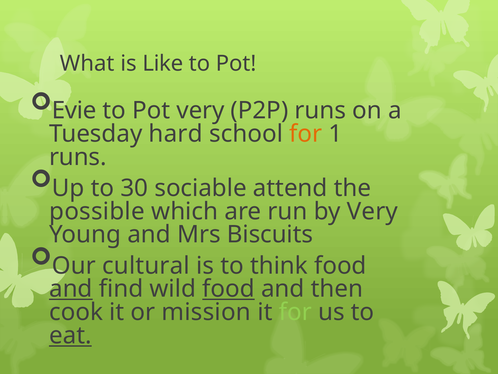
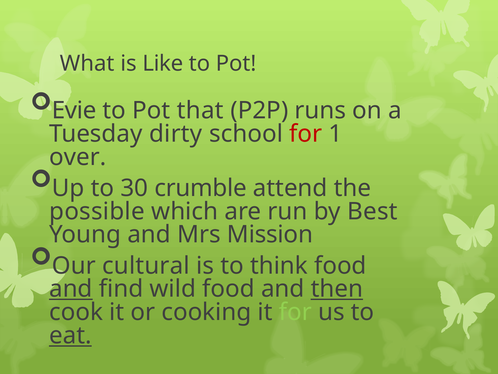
Pot very: very -> that
hard: hard -> dirty
for at (306, 134) colour: orange -> red
runs at (78, 157): runs -> over
sociable: sociable -> crumble
by Very: Very -> Best
Biscuits: Biscuits -> Mission
food at (229, 289) underline: present -> none
then underline: none -> present
mission: mission -> cooking
